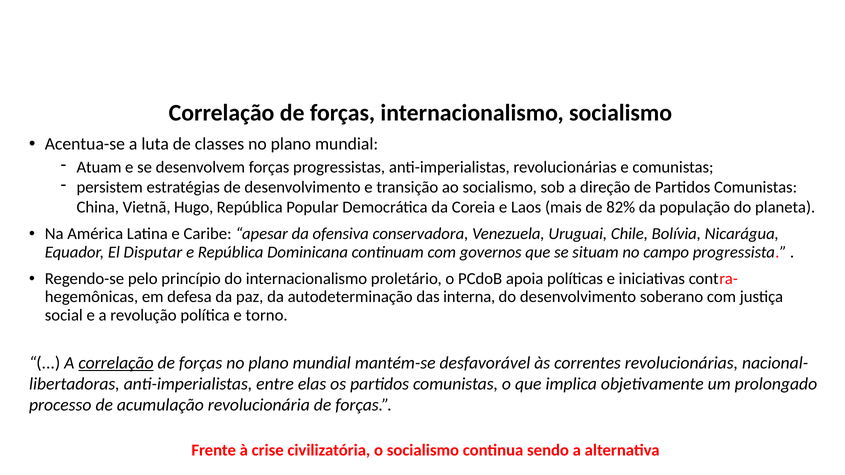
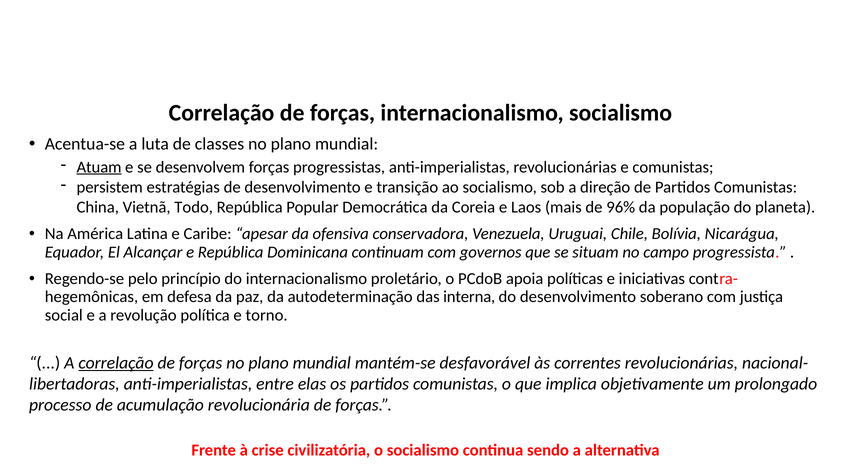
Atuam underline: none -> present
Hugo: Hugo -> Todo
82%: 82% -> 96%
Disputar: Disputar -> Alcançar
